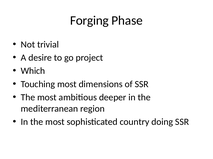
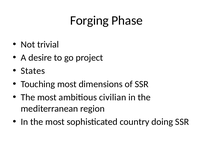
Which: Which -> States
deeper: deeper -> civilian
